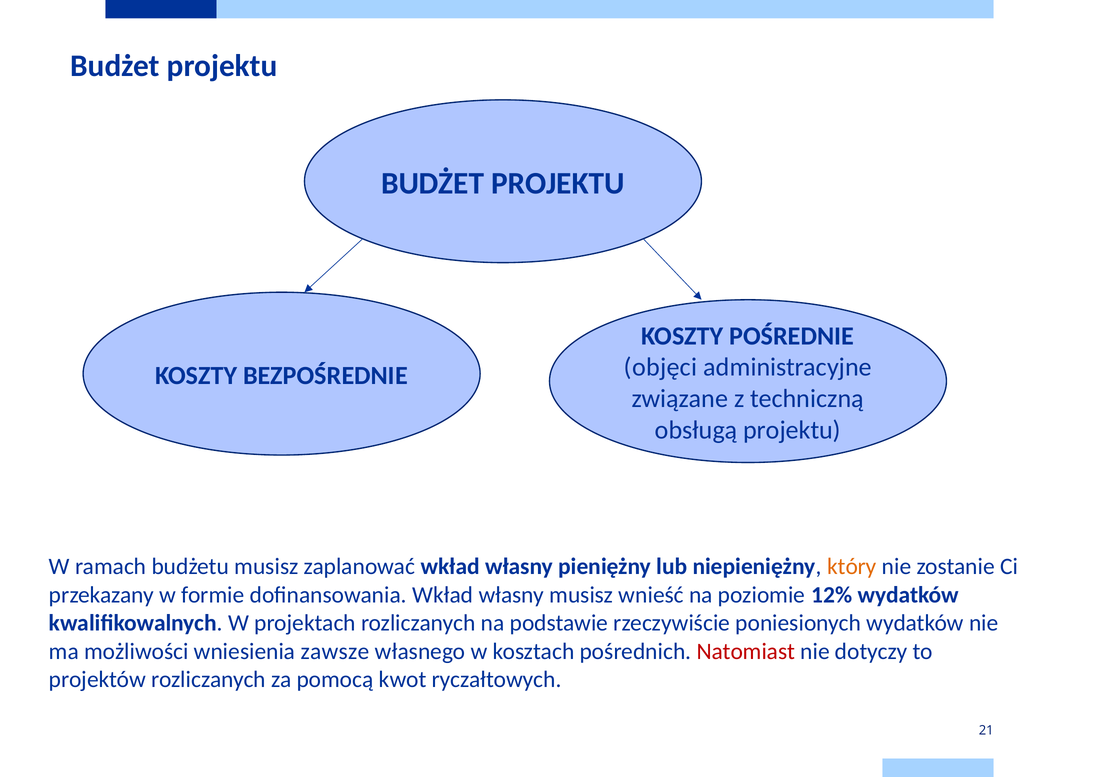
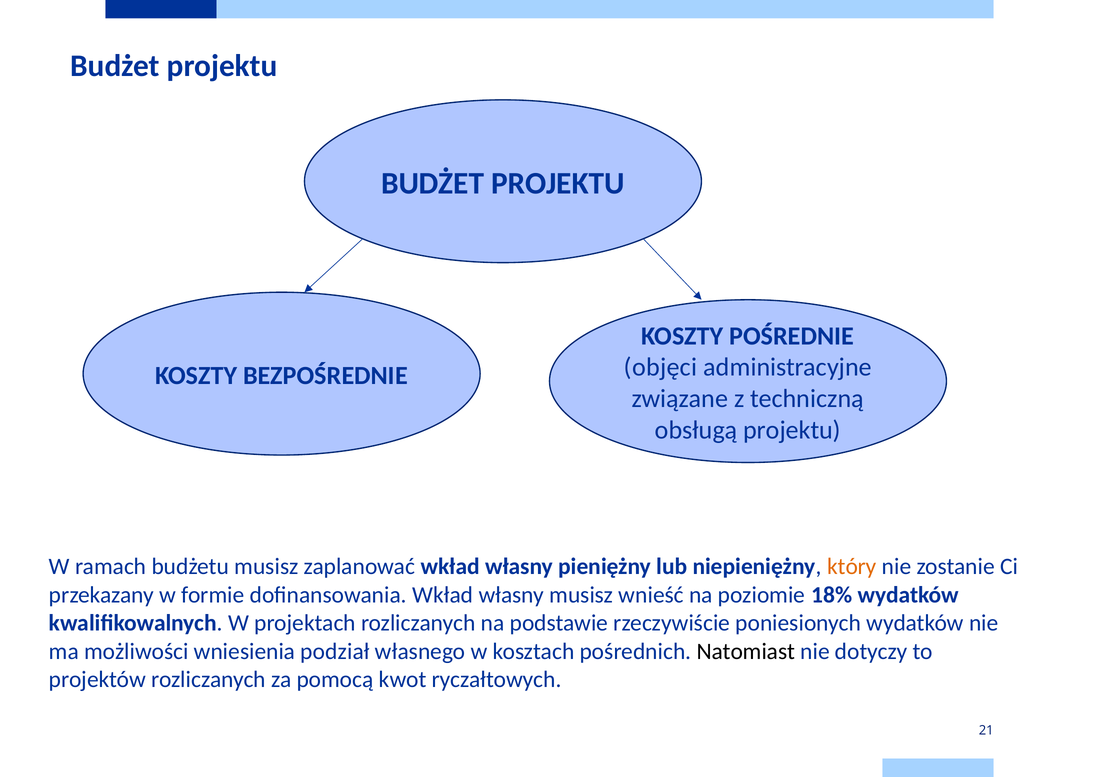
12%: 12% -> 18%
zawsze: zawsze -> podział
Natomiast colour: red -> black
